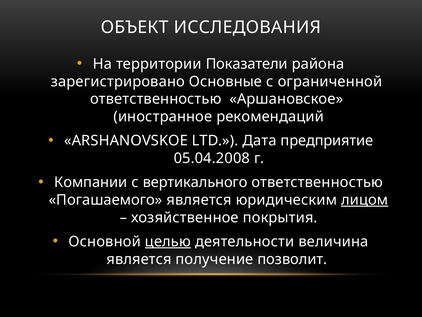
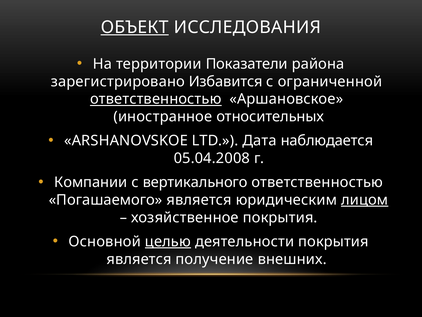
ОБЪЕКТ underline: none -> present
Основные: Основные -> Избавится
ответственностью at (156, 99) underline: none -> present
рекомендаций: рекомендаций -> относительных
предприятие: предприятие -> наблюдается
деятельности величина: величина -> покрытия
позволит: позволит -> внешних
